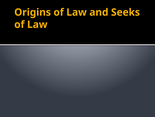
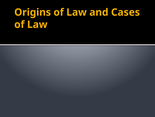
Seeks: Seeks -> Cases
